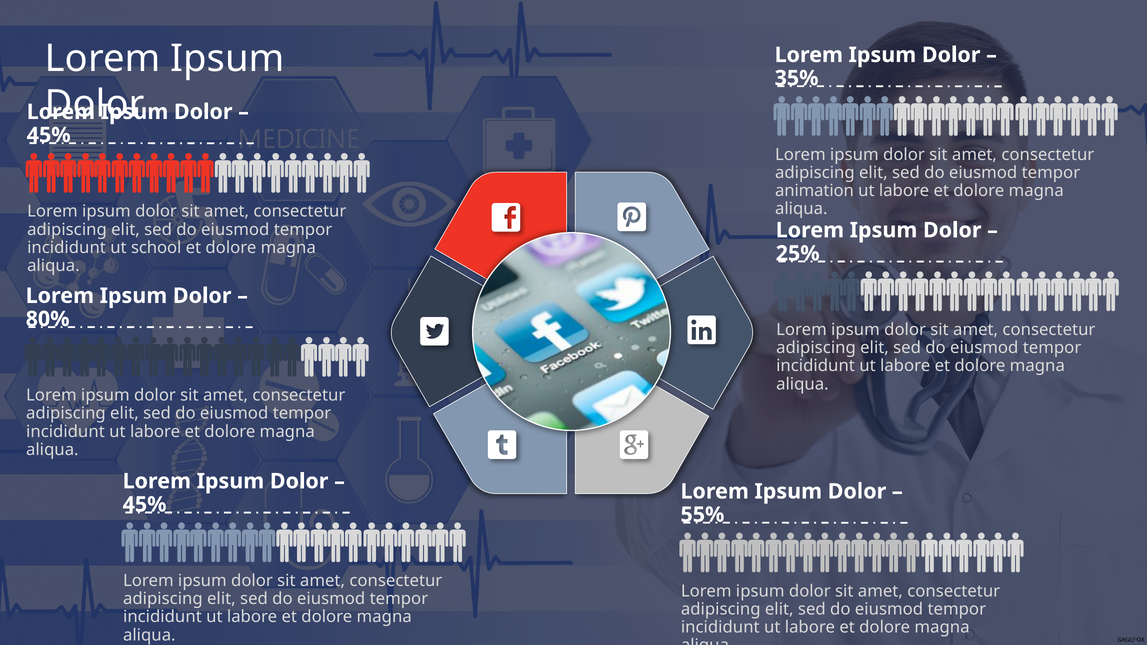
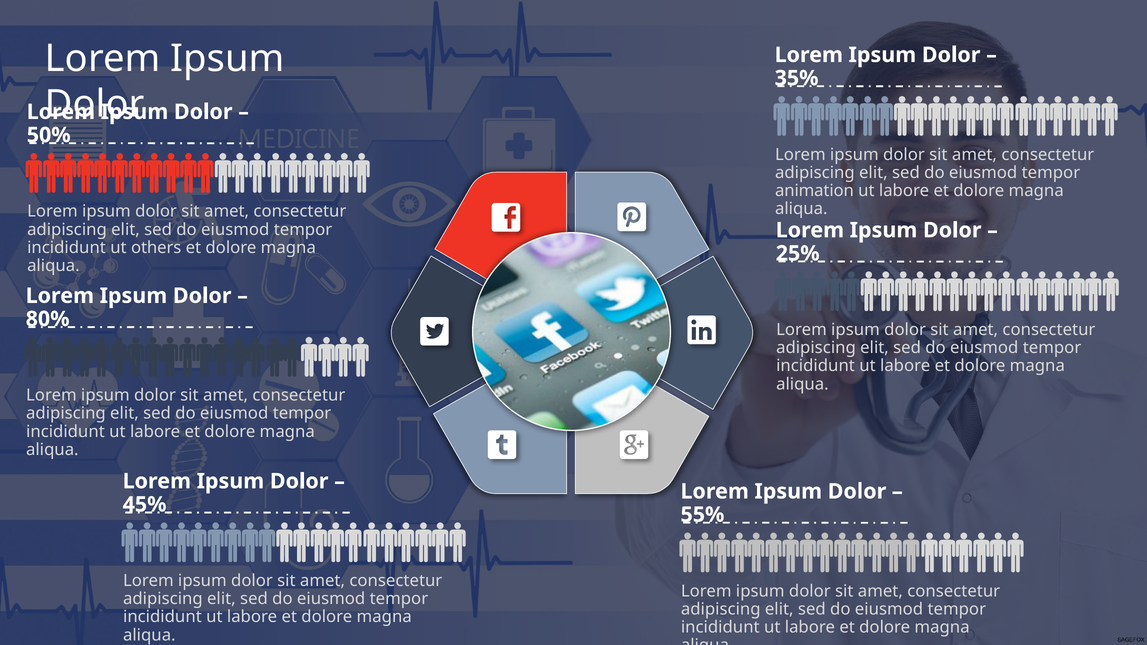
45% at (49, 135): 45% -> 50%
school: school -> others
